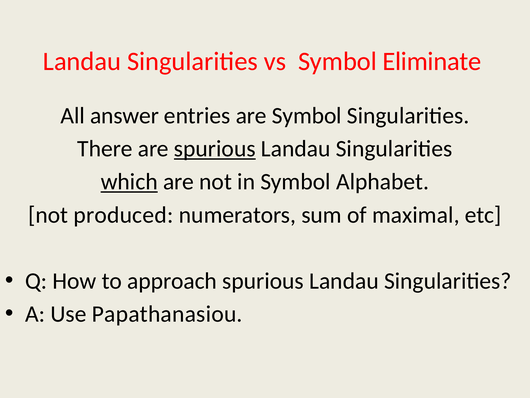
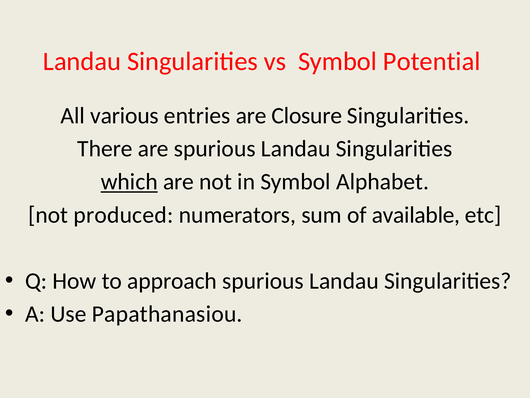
Eliminate: Eliminate -> Potential
answer: answer -> various
are Symbol: Symbol -> Closure
spurious at (215, 149) underline: present -> none
maximal: maximal -> available
